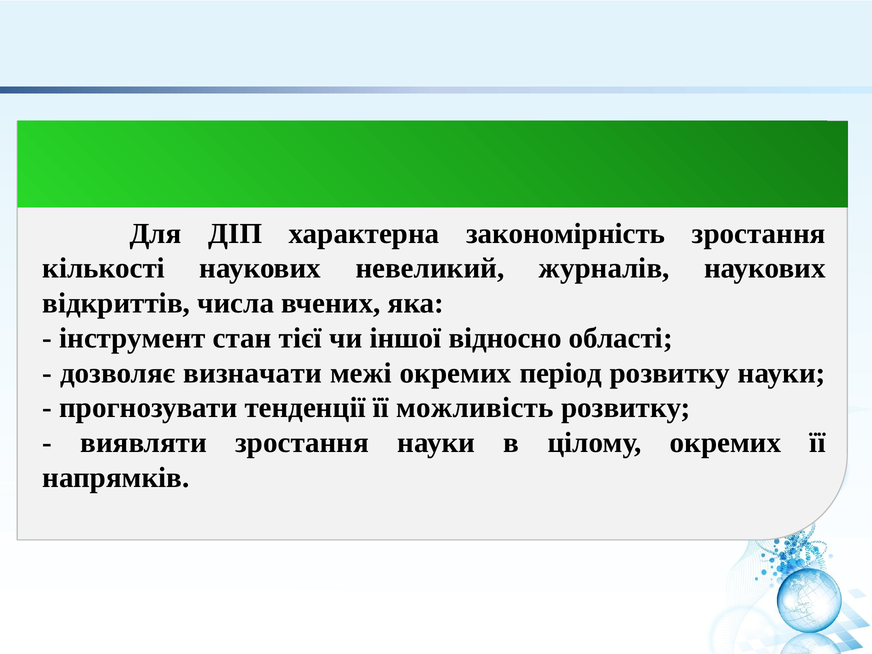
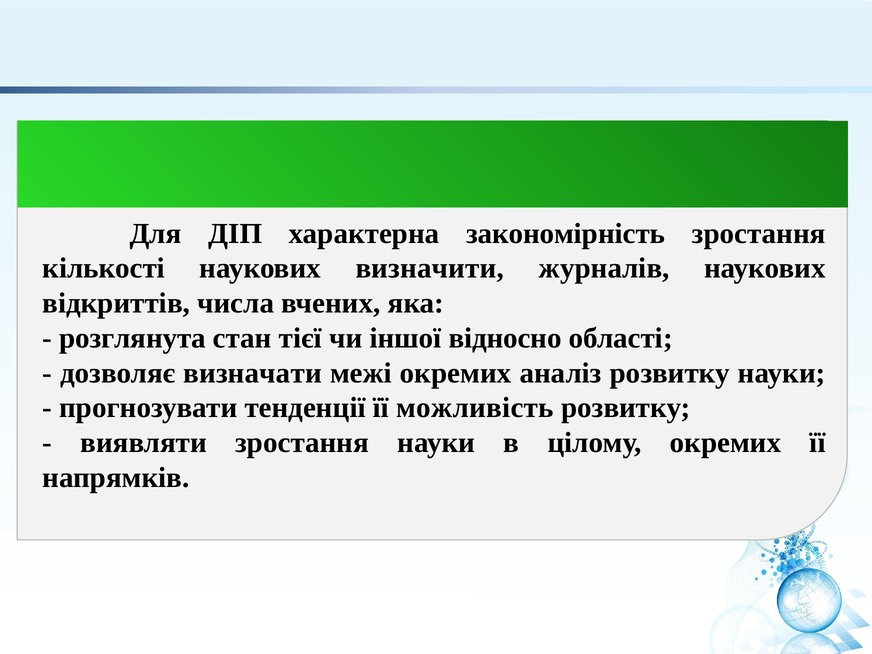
невеликий: невеликий -> визначити
інструмент: інструмент -> розглянута
період: період -> аналіз
